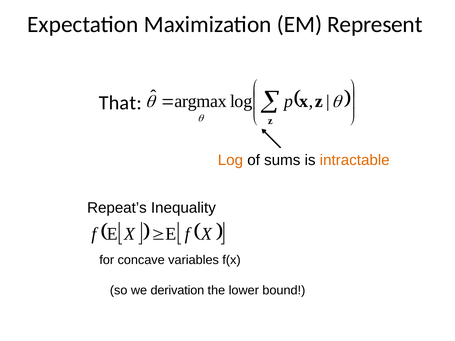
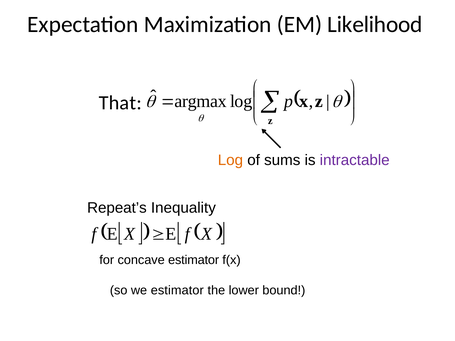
Represent: Represent -> Likelihood
intractable colour: orange -> purple
concave variables: variables -> estimator
we derivation: derivation -> estimator
